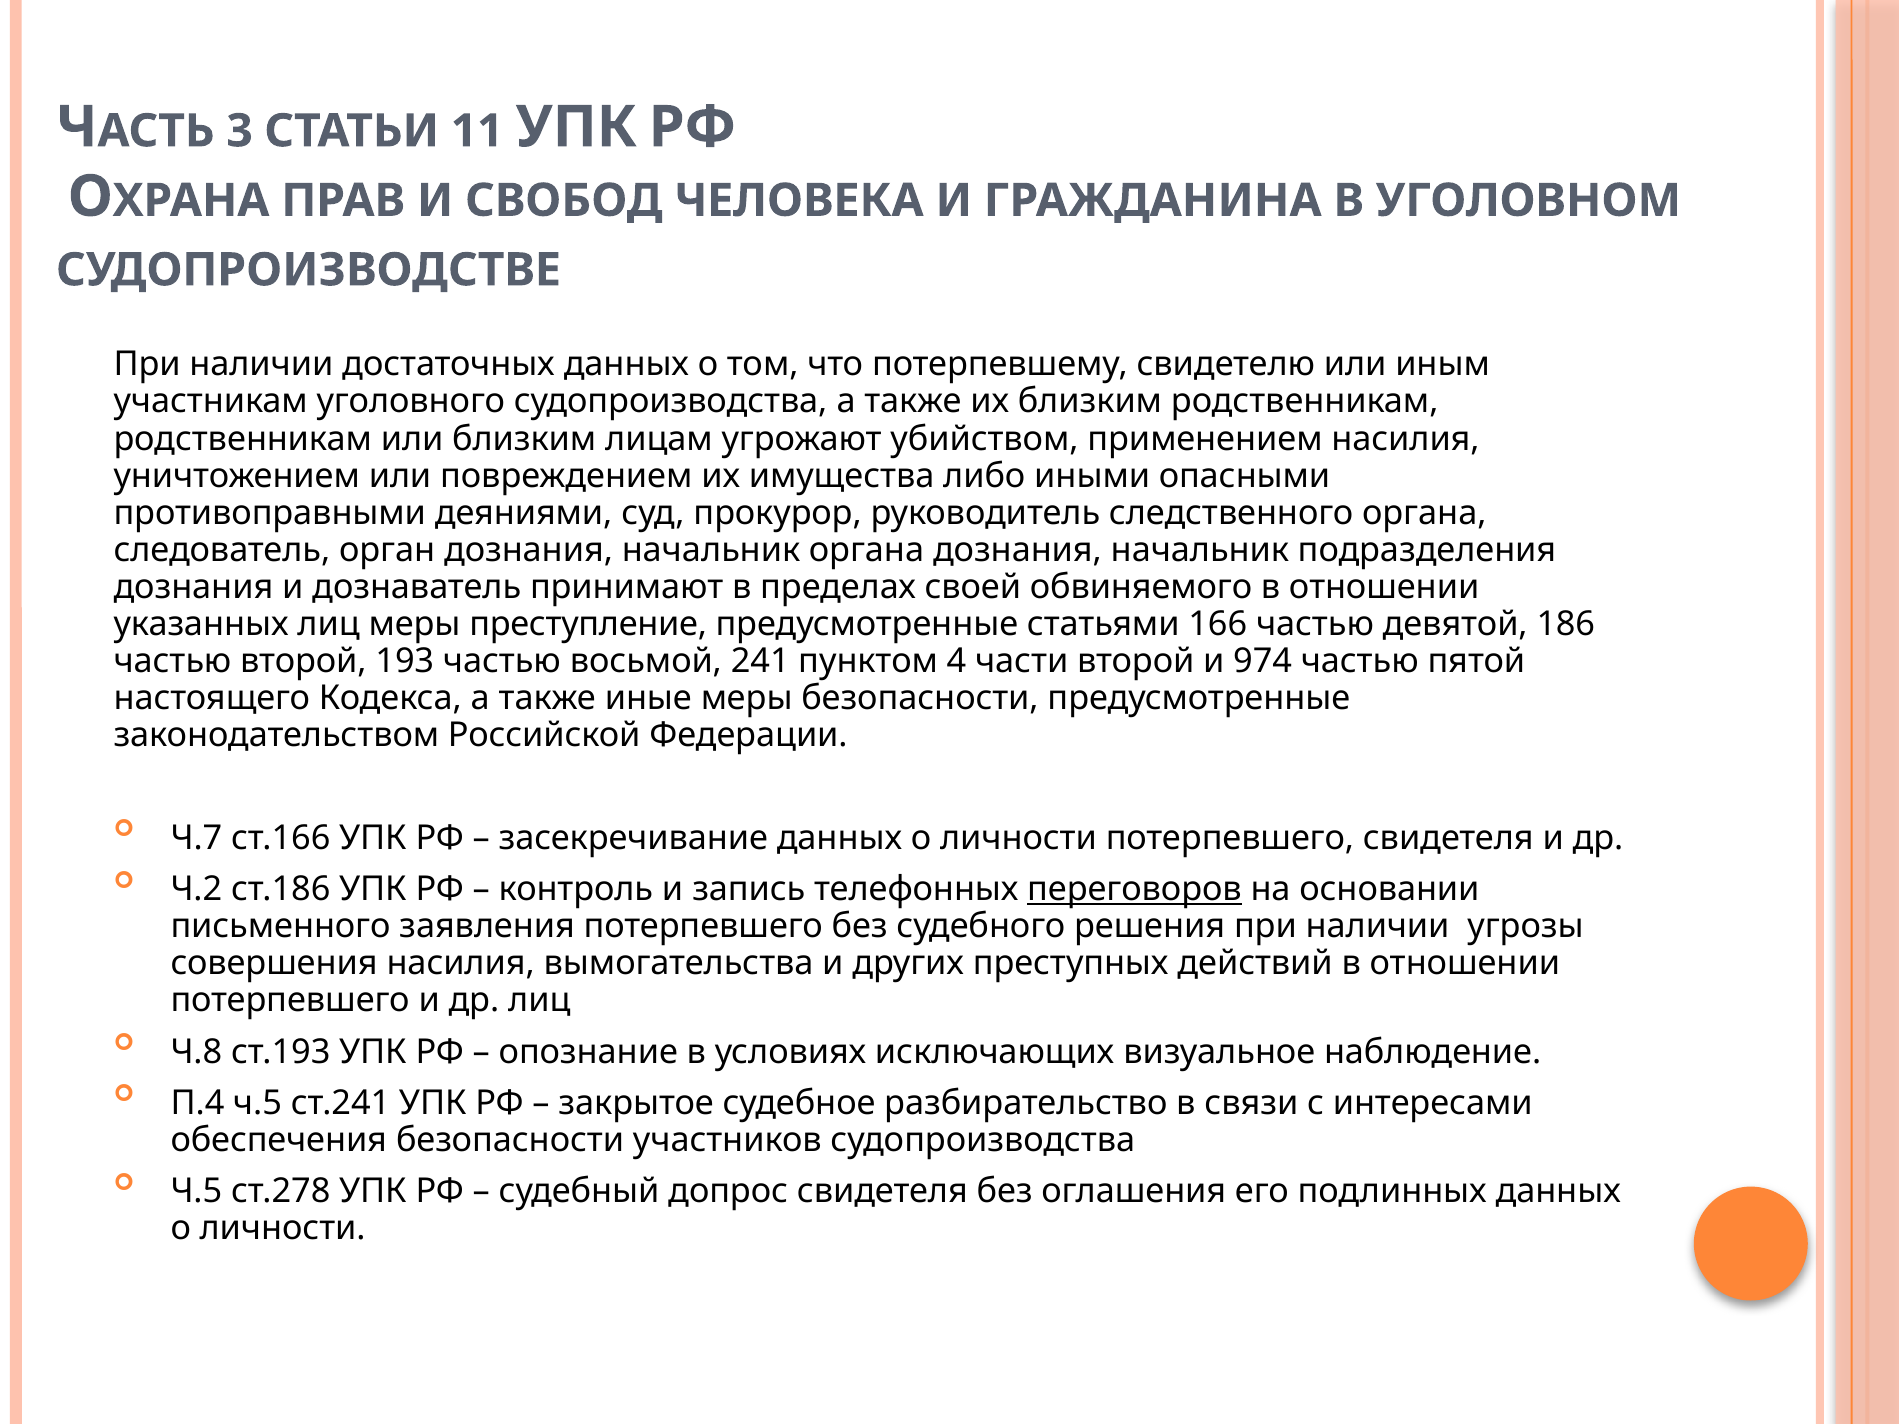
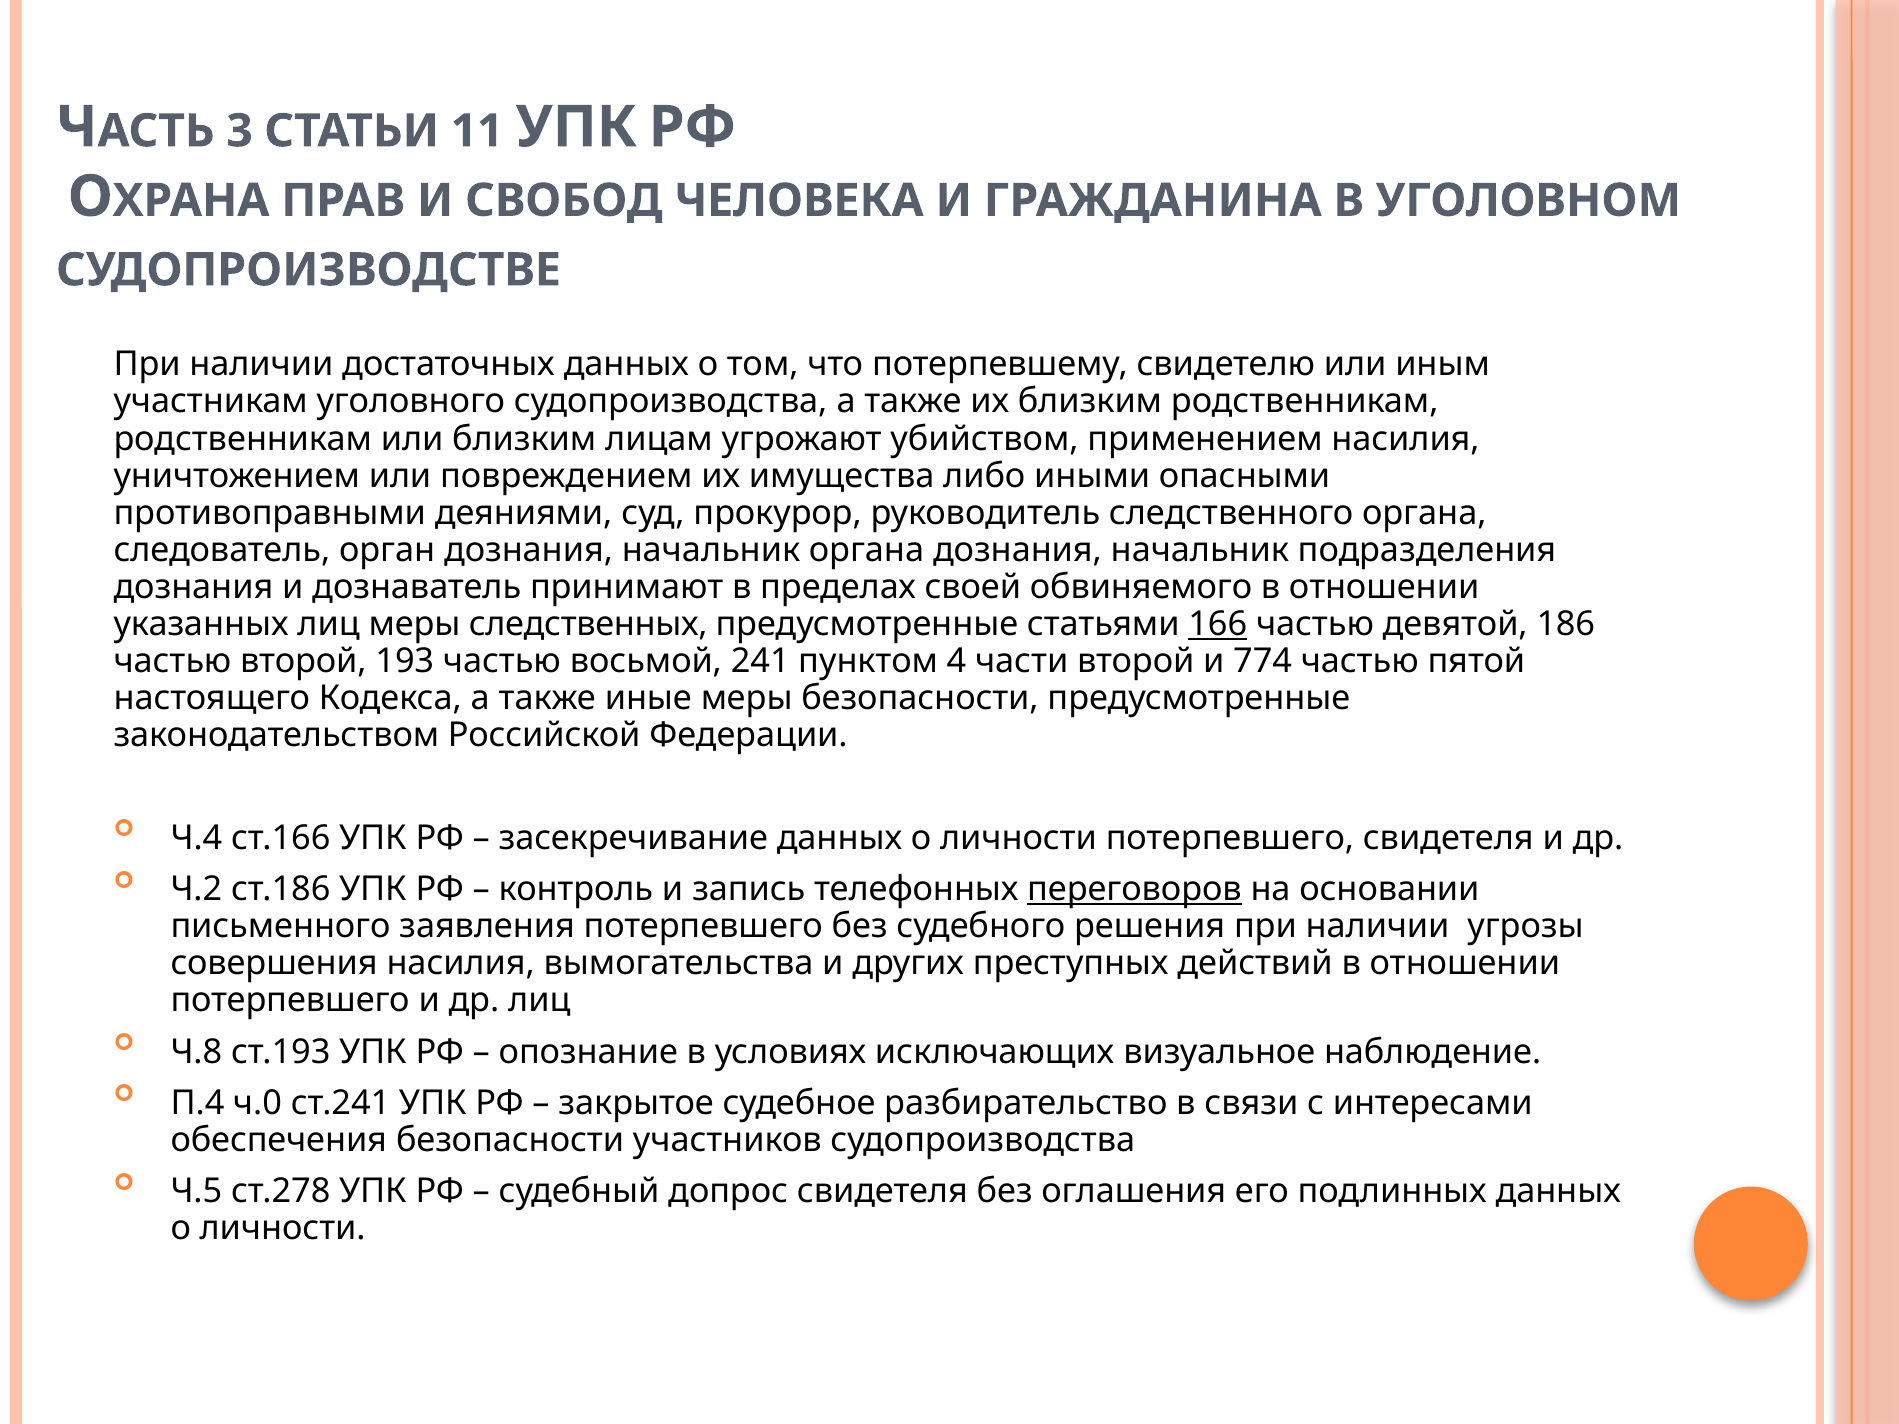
преступление: преступление -> следственных
166 underline: none -> present
974: 974 -> 774
Ч.7: Ч.7 -> Ч.4
П.4 ч.5: ч.5 -> ч.0
